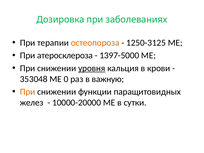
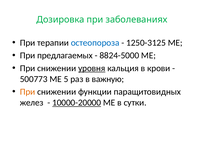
остеопороза colour: orange -> blue
атеросклероза: атеросклероза -> предлагаемых
1397-5000: 1397-5000 -> 8824-5000
353048: 353048 -> 500773
0: 0 -> 5
10000-20000 underline: none -> present
